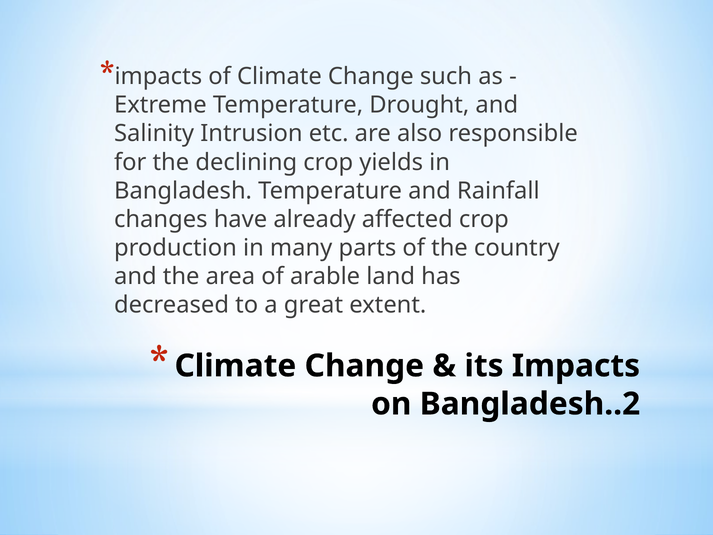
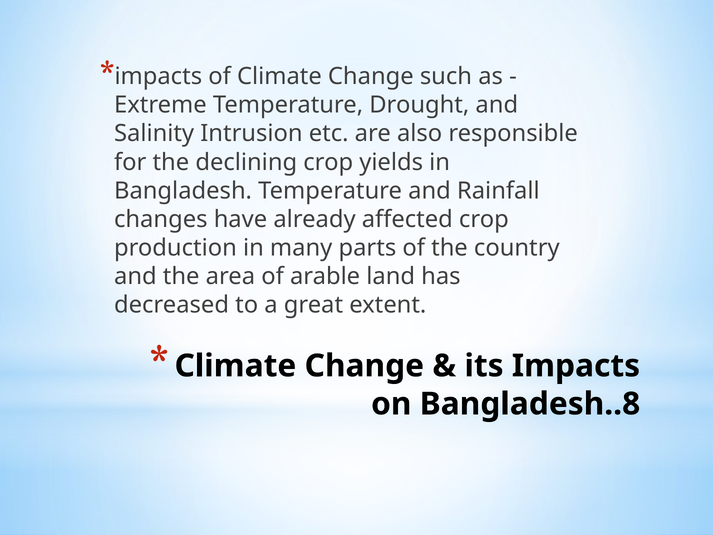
Bangladesh..2: Bangladesh..2 -> Bangladesh..8
